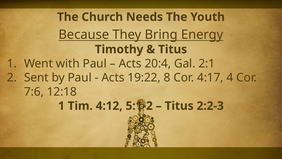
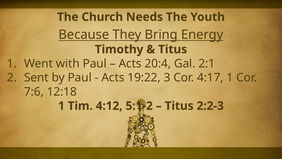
8: 8 -> 3
4:17 4: 4 -> 1
